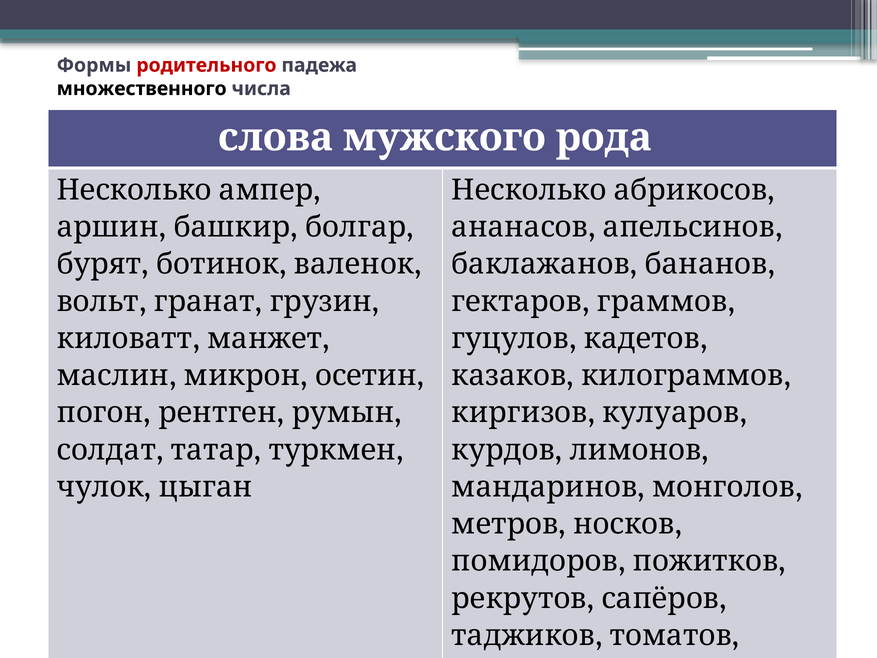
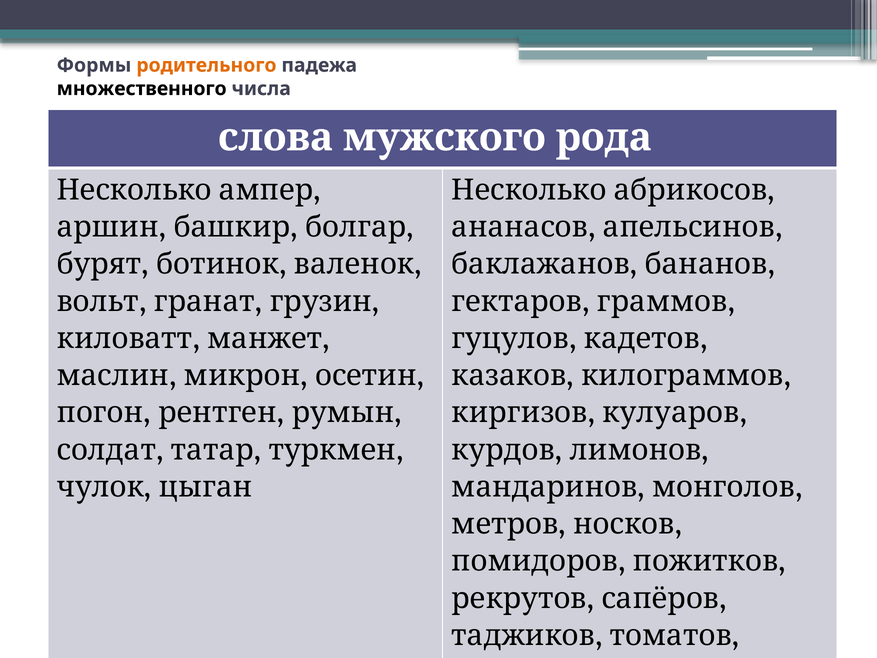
родительного colour: red -> orange
